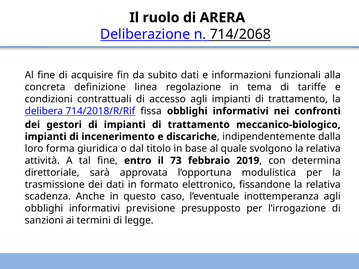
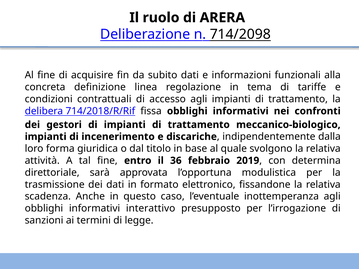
714/2068: 714/2068 -> 714/2098
73: 73 -> 36
previsione: previsione -> interattivo
